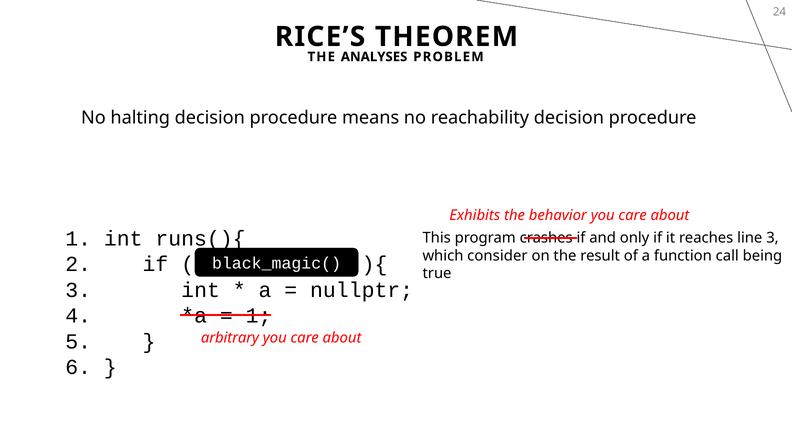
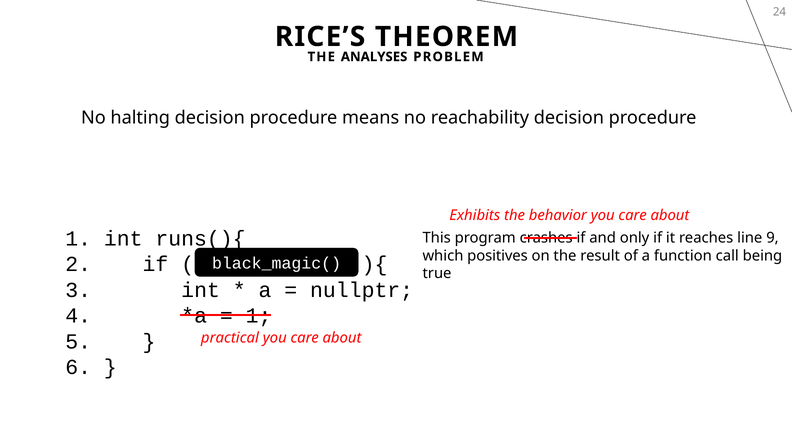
line 3: 3 -> 9
consider: consider -> positives
arbitrary: arbitrary -> practical
